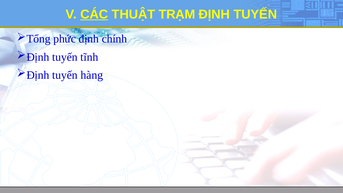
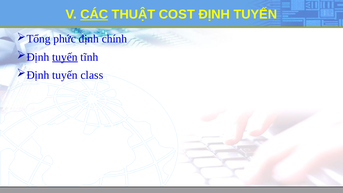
TRẠM: TRẠM -> COST
tuyến at (65, 57) underline: none -> present
hàng: hàng -> class
